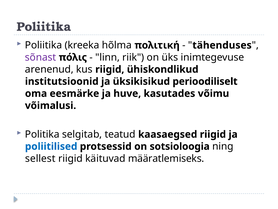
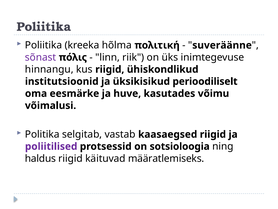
tähenduses: tähenduses -> suveräänne
arenenud: arenenud -> hinnangu
teatud: teatud -> vastab
poliitilised colour: blue -> purple
sellest: sellest -> haldus
